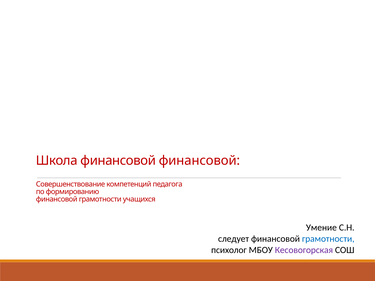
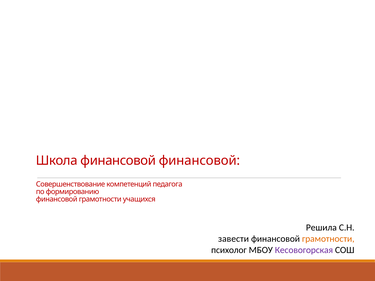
Умение: Умение -> Решила
следует: следует -> завести
грамотности at (328, 239) colour: blue -> orange
